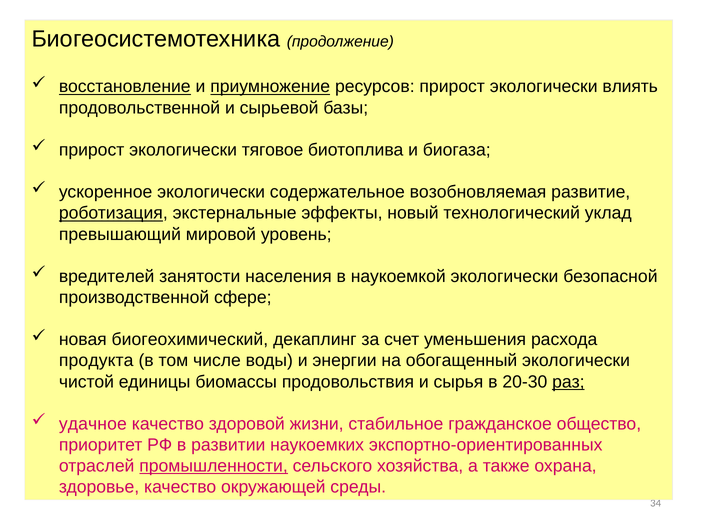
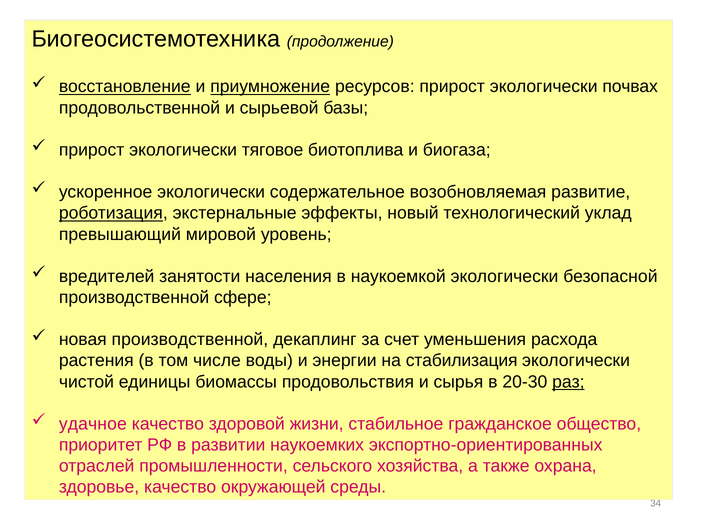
влиять: влиять -> почвах
новая биогеохимический: биогеохимический -> производственной
продукта: продукта -> растения
обогащенный: обогащенный -> стабилизация
промышленности underline: present -> none
